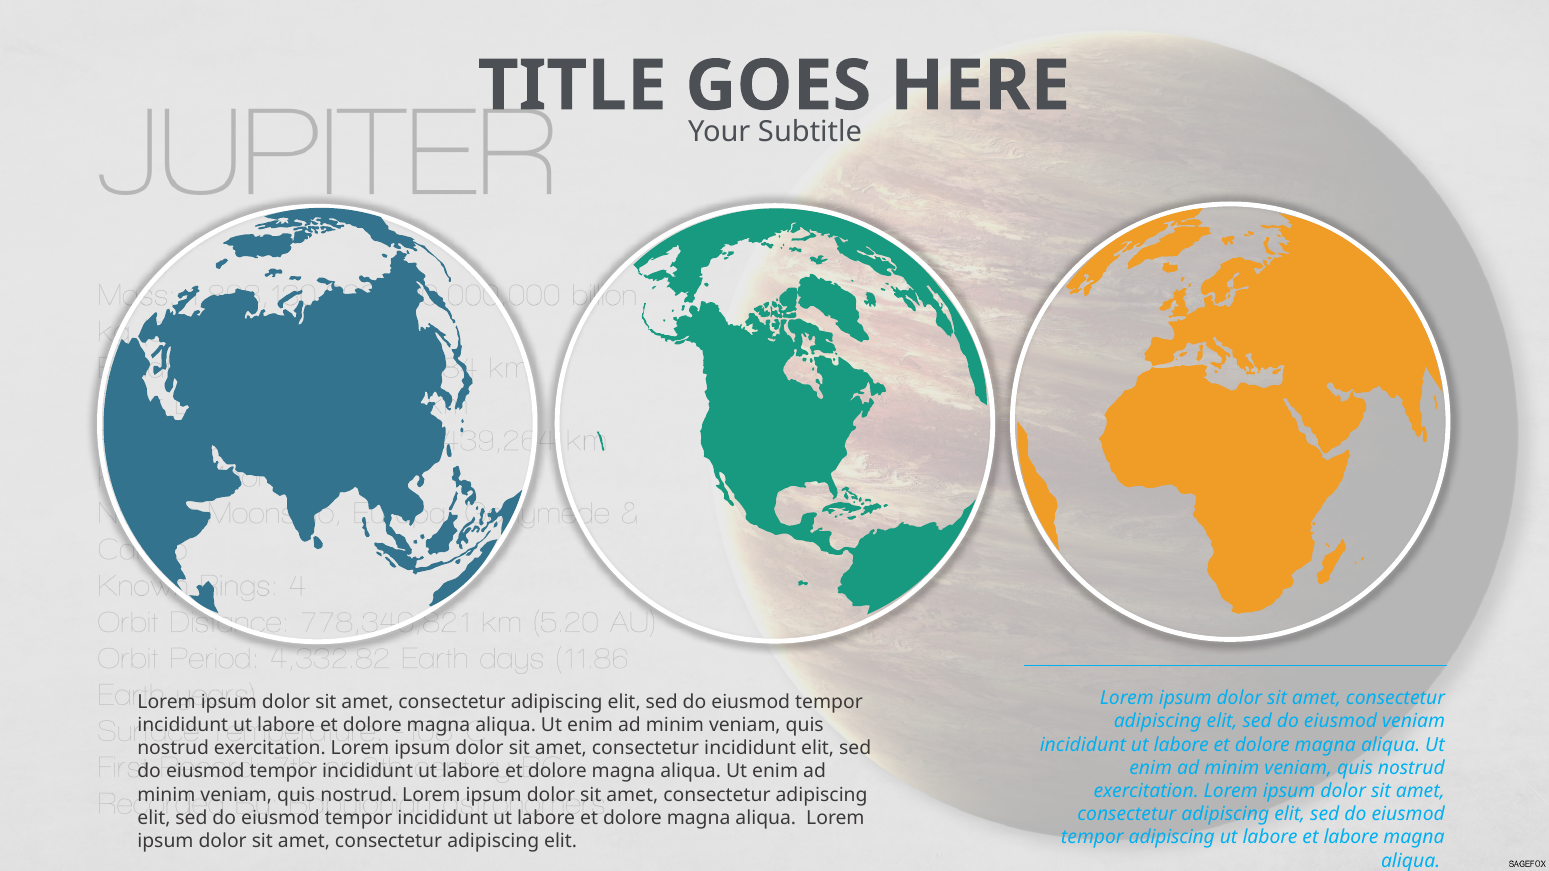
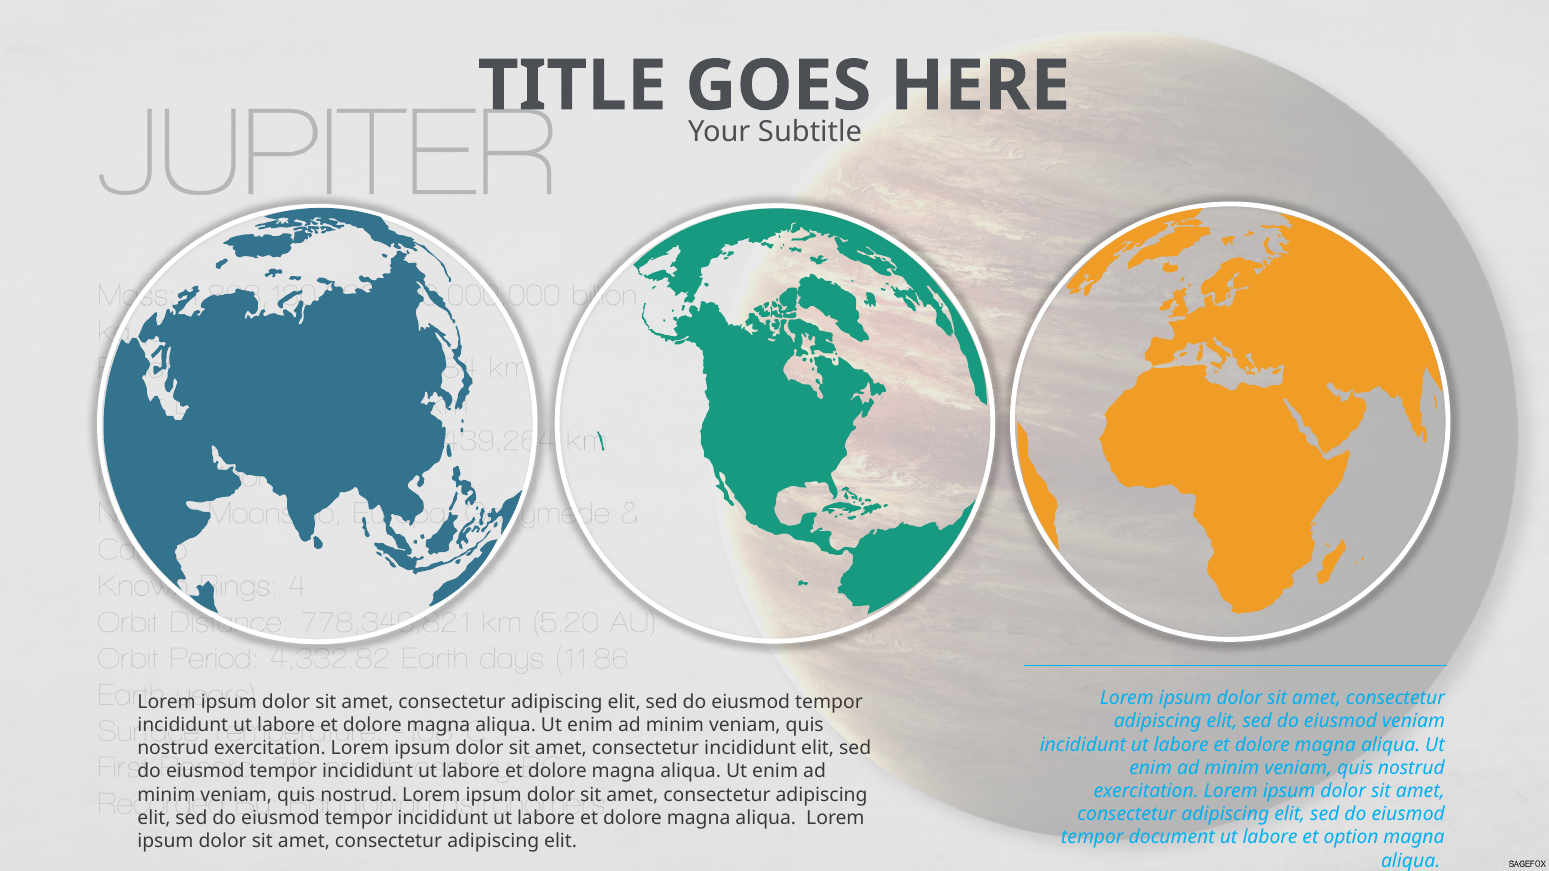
tempor adipiscing: adipiscing -> document
et labore: labore -> option
